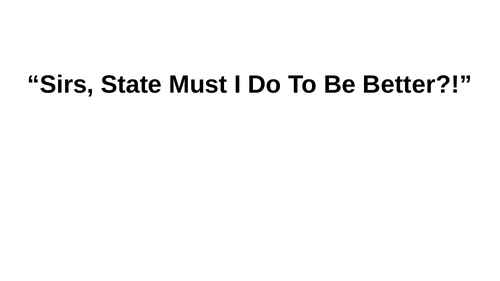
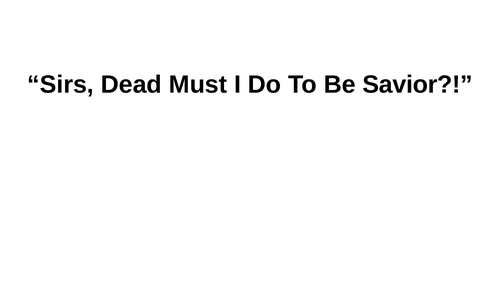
State: State -> Dead
Better: Better -> Savior
